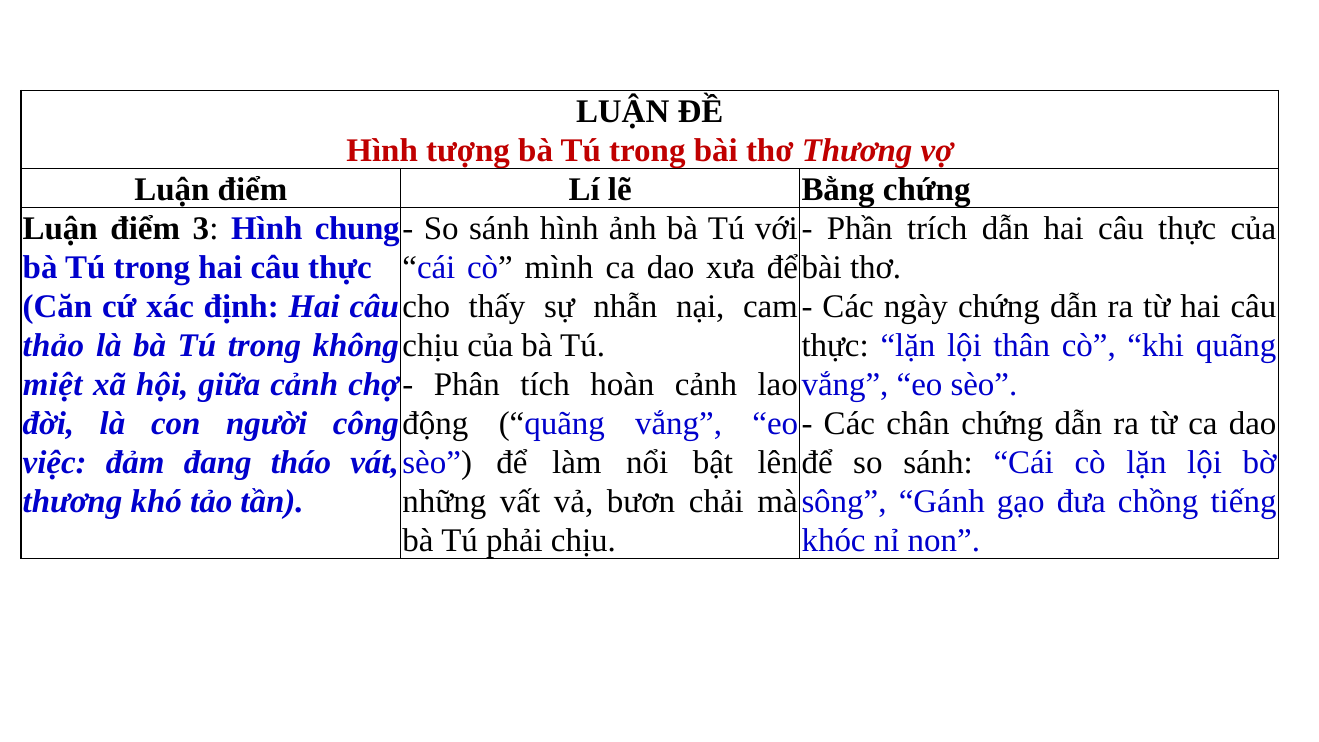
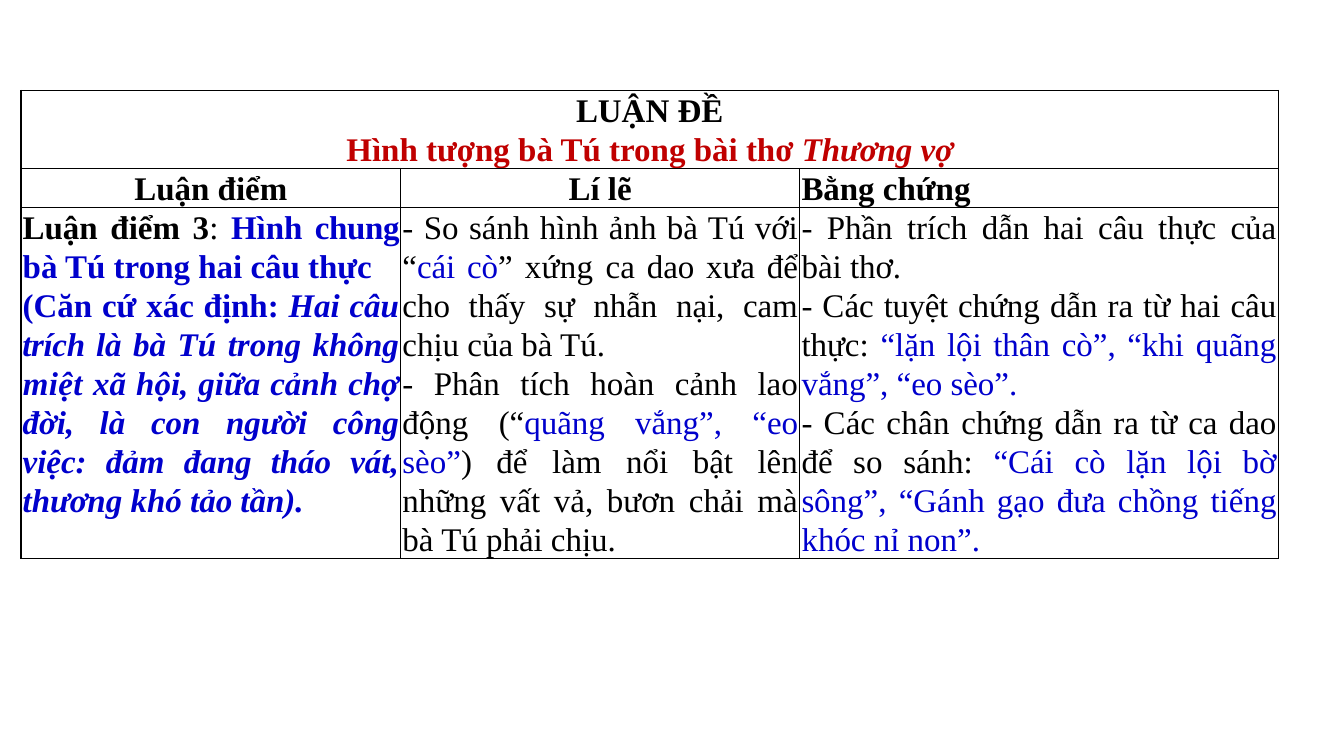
mình: mình -> xứng
ngày: ngày -> tuyệt
thảo at (53, 345): thảo -> trích
